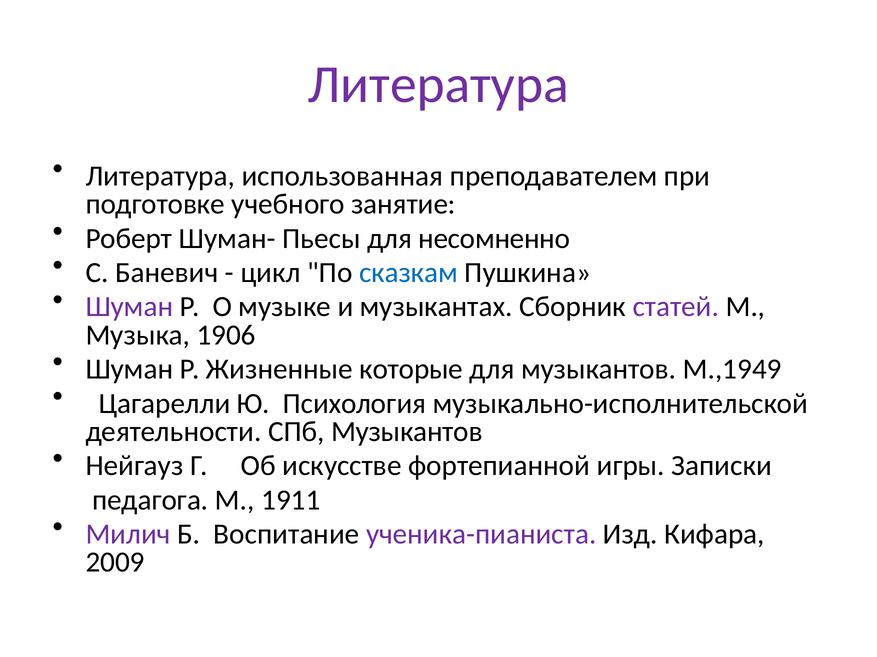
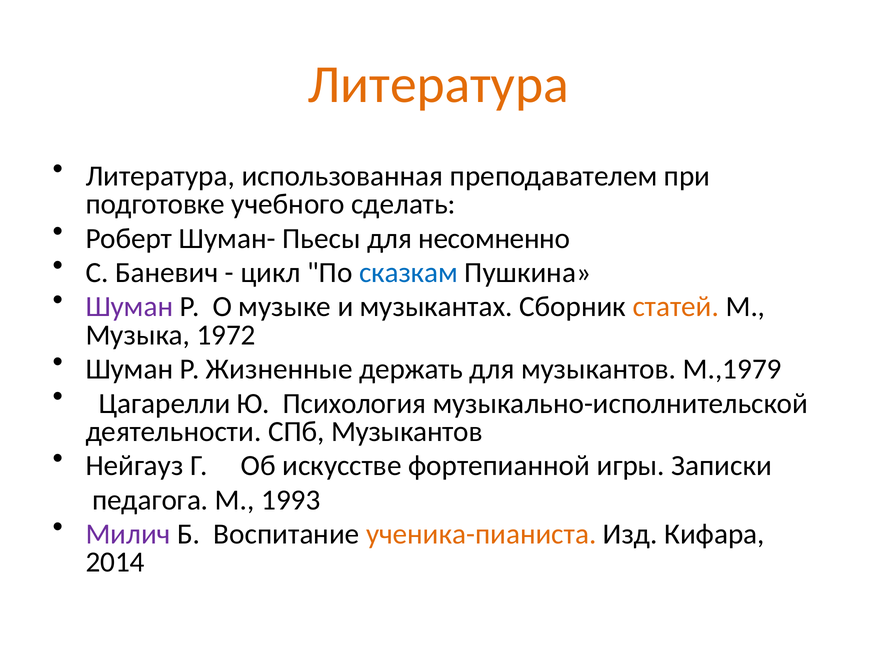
Литература at (438, 85) colour: purple -> orange
занятие: занятие -> сделать
статей colour: purple -> orange
1906: 1906 -> 1972
которые: которые -> держать
М.,1949: М.,1949 -> М.,1979
1911: 1911 -> 1993
ученика-пианиста colour: purple -> orange
2009: 2009 -> 2014
